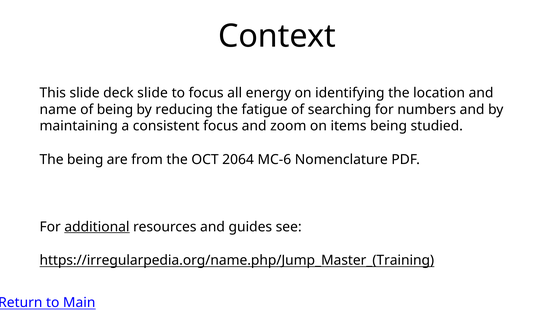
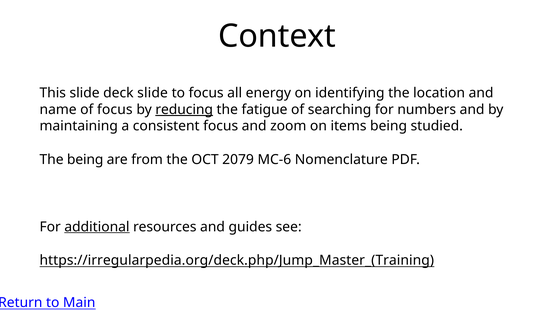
of being: being -> focus
reducing underline: none -> present
2064: 2064 -> 2079
https://irregularpedia.org/name.php/Jump_Master_(Training: https://irregularpedia.org/name.php/Jump_Master_(Training -> https://irregularpedia.org/deck.php/Jump_Master_(Training
